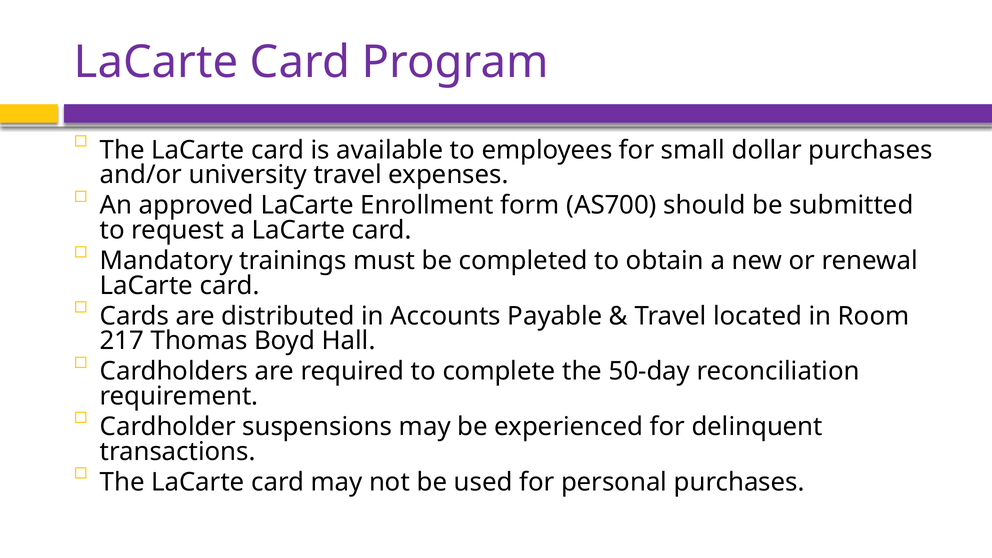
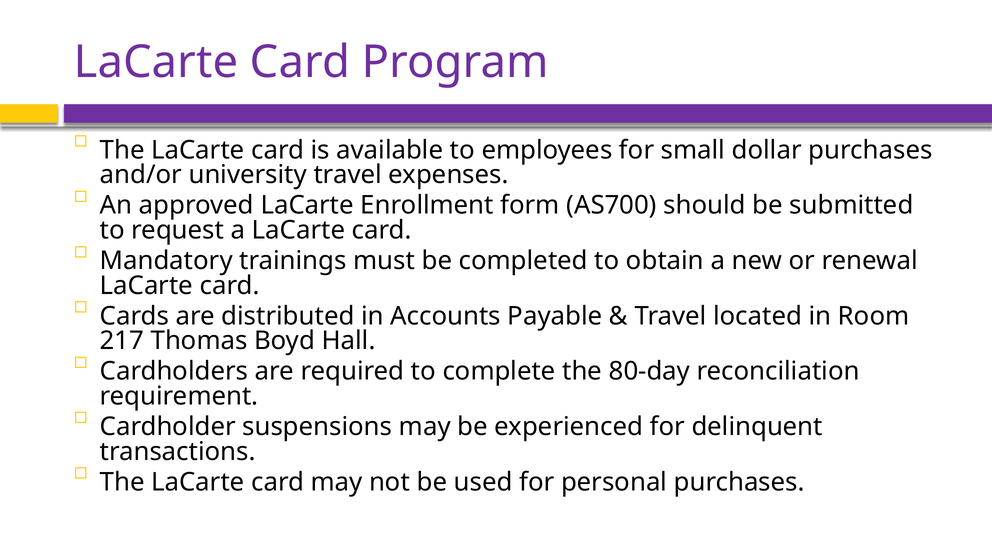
50-day: 50-day -> 80-day
